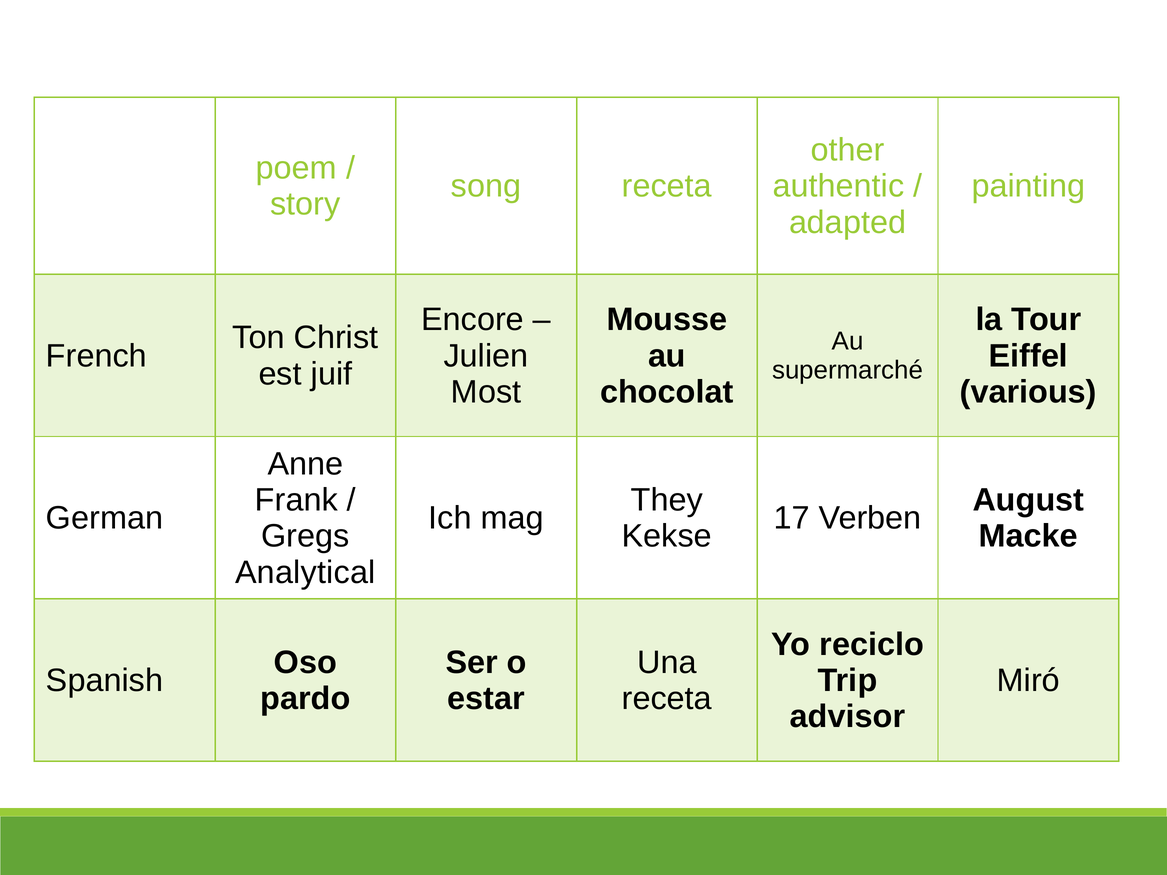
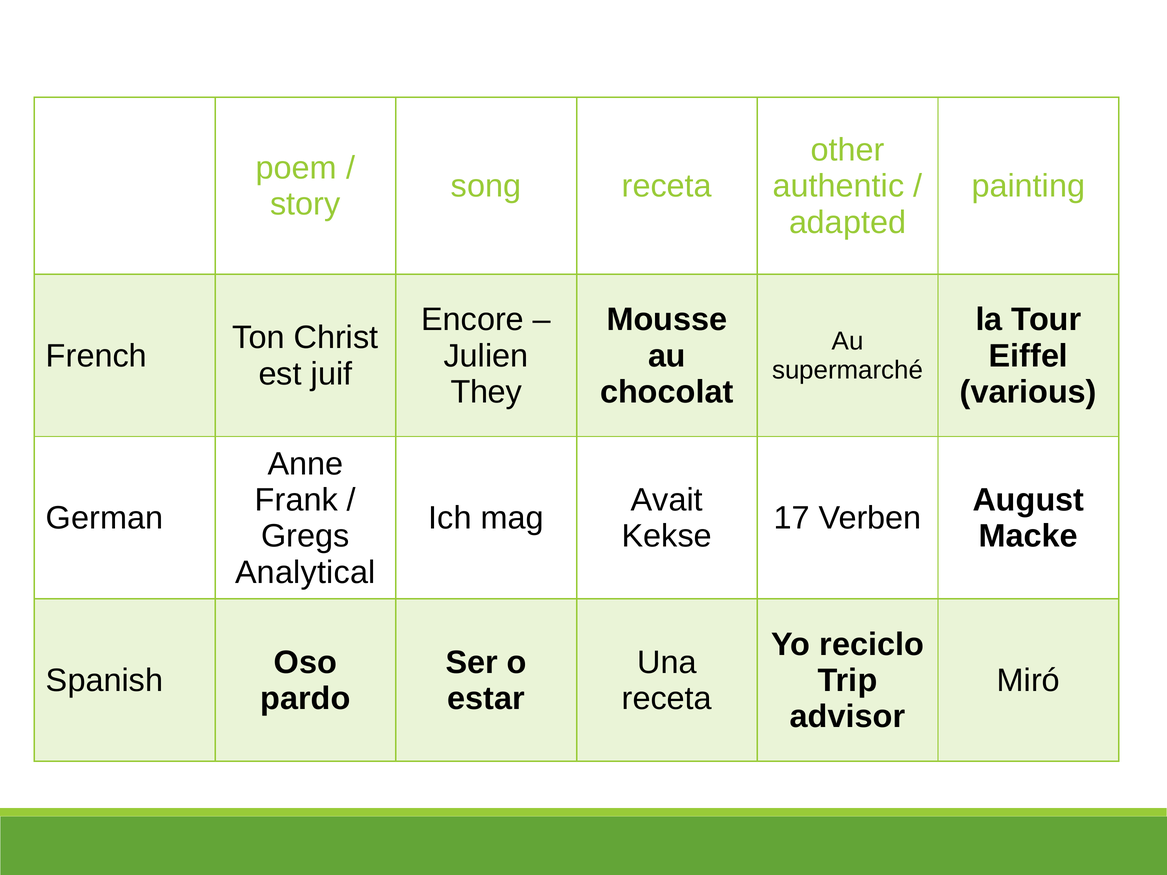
Most: Most -> They
They: They -> Avait
